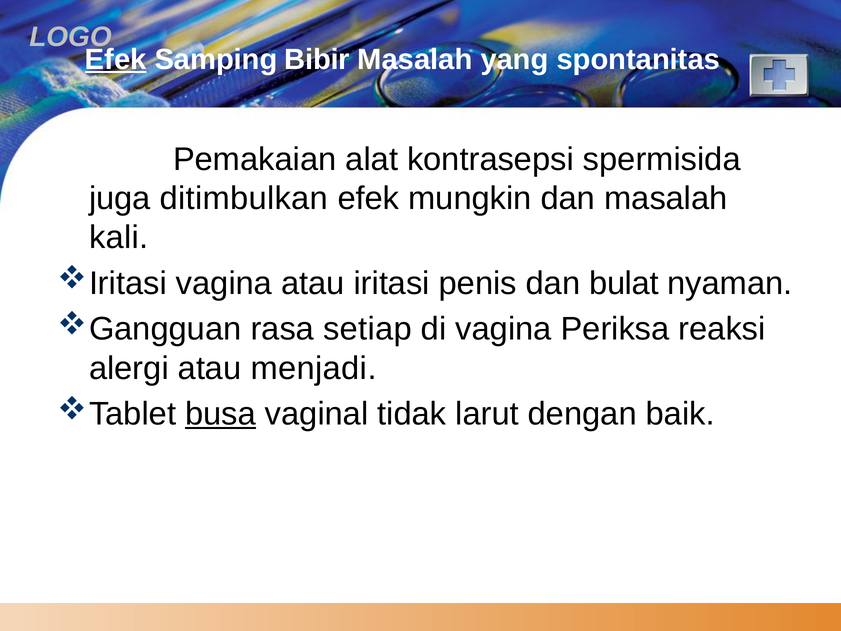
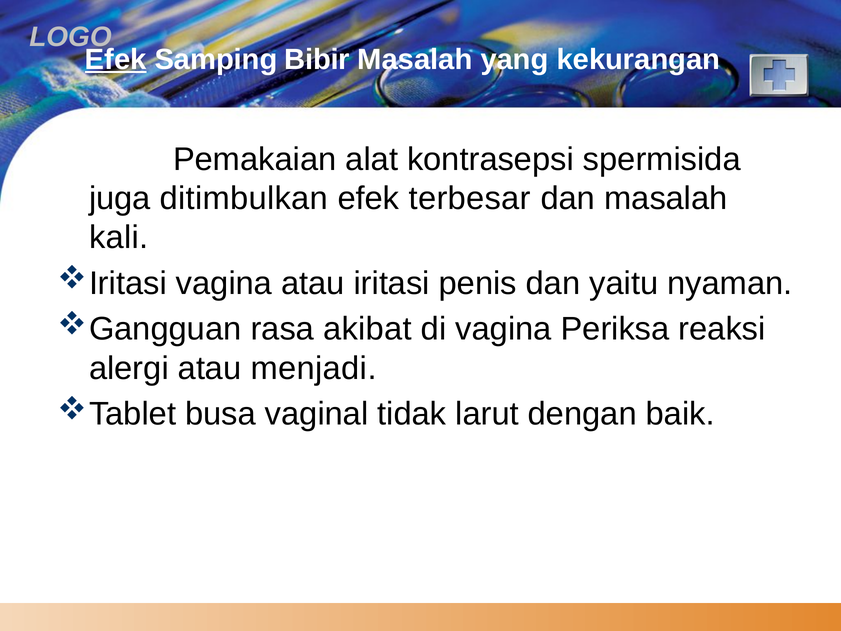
spontanitas: spontanitas -> kekurangan
mungkin: mungkin -> terbesar
bulat: bulat -> yaitu
setiap: setiap -> akibat
busa underline: present -> none
